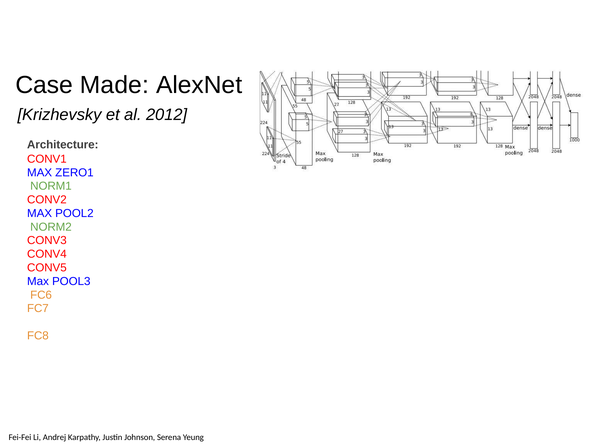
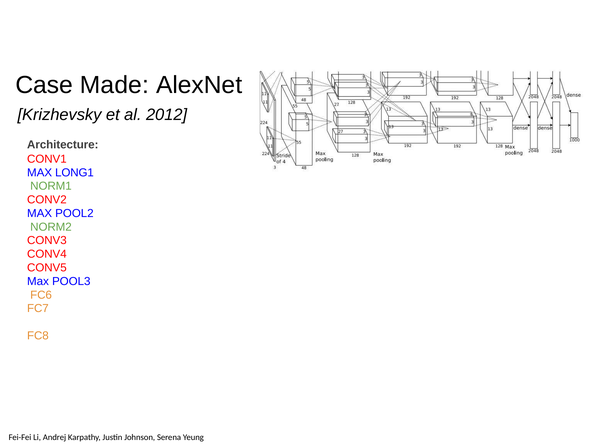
ZERO1: ZERO1 -> LONG1
